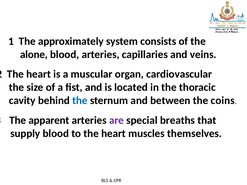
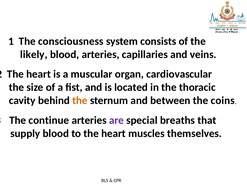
approximately: approximately -> consciousness
alone: alone -> likely
the at (80, 101) colour: blue -> orange
apparent: apparent -> continue
